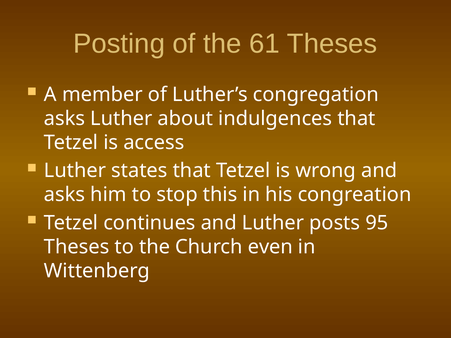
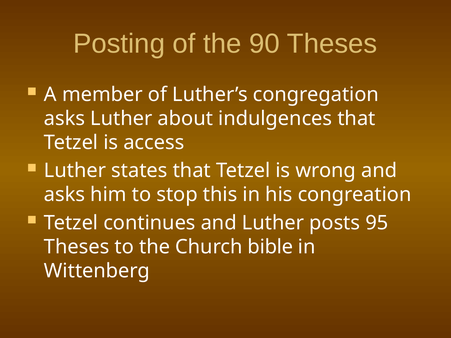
61: 61 -> 90
even: even -> bible
